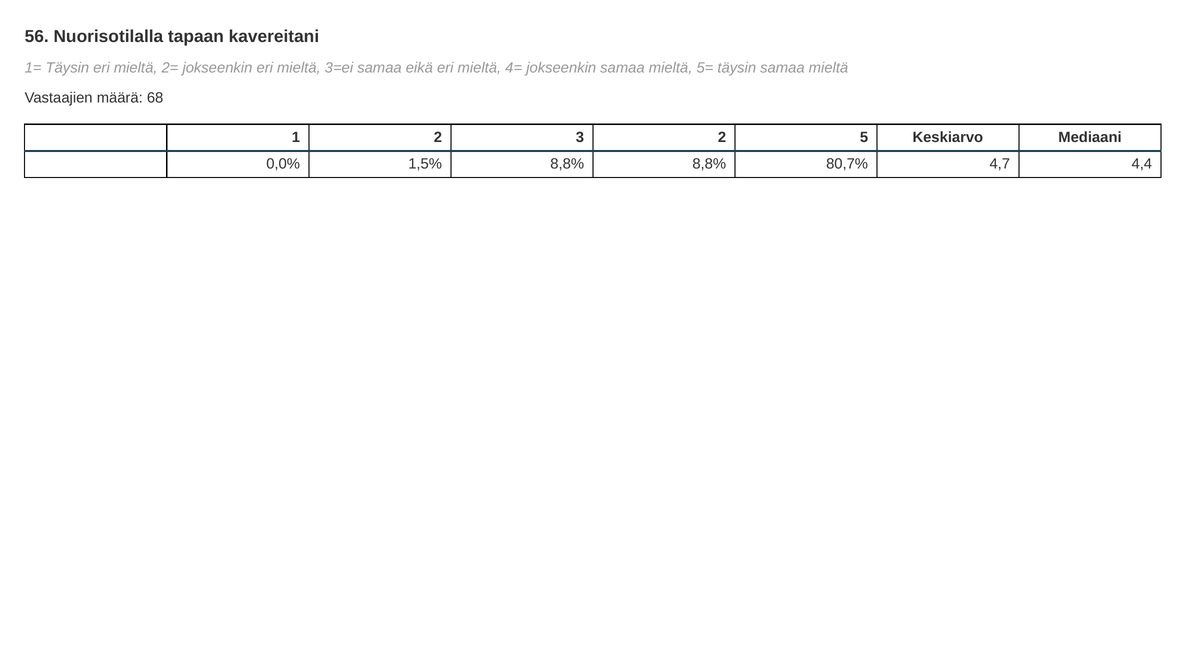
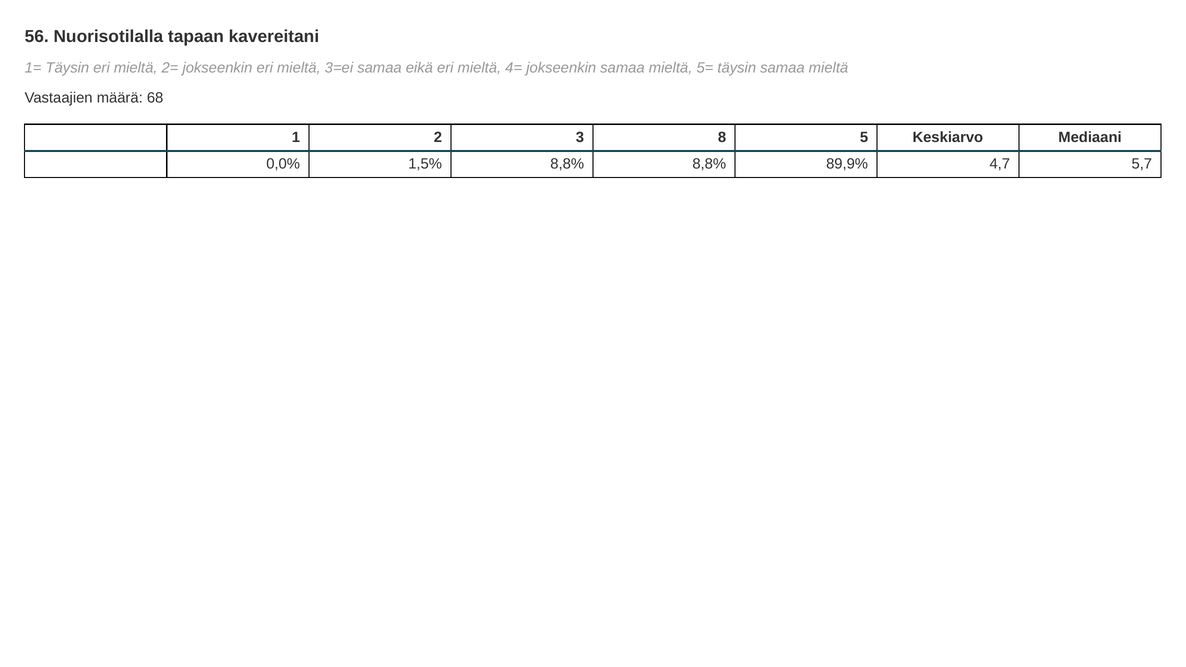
3 2: 2 -> 8
80,7%: 80,7% -> 89,9%
4,4: 4,4 -> 5,7
